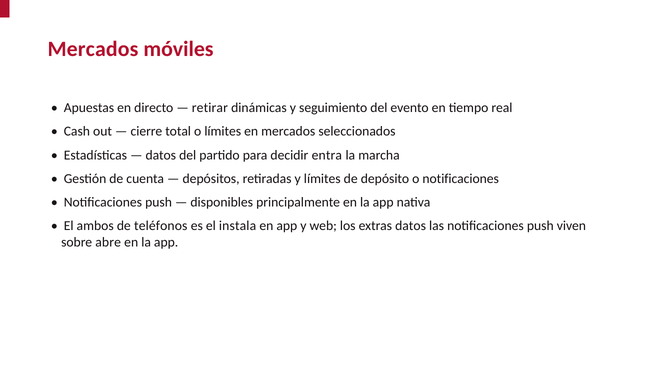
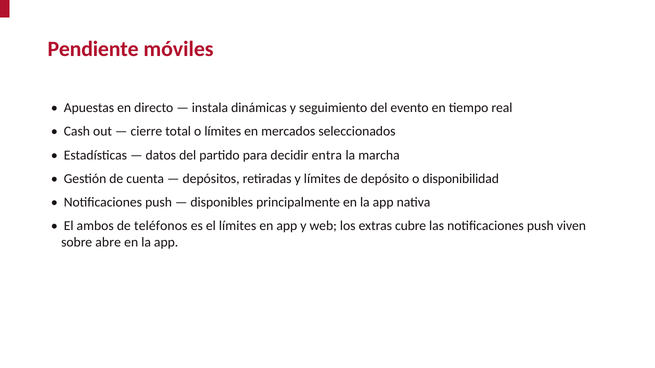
Mercados at (93, 49): Mercados -> Pendiente
retirar: retirar -> instala
o notificaciones: notificaciones -> disponibilidad
el instala: instala -> límites
extras datos: datos -> cubre
